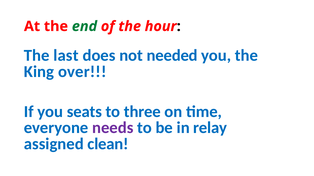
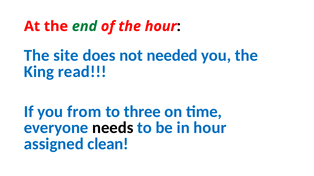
last: last -> site
over: over -> read
seats: seats -> from
needs colour: purple -> black
in relay: relay -> hour
